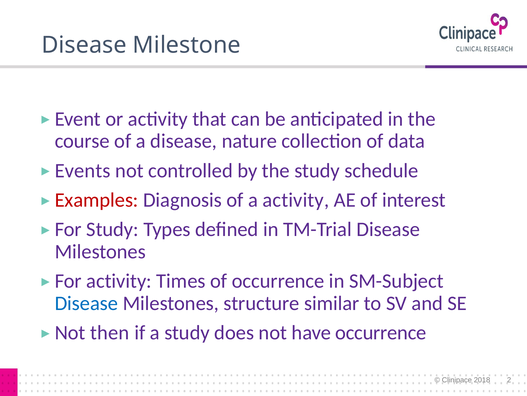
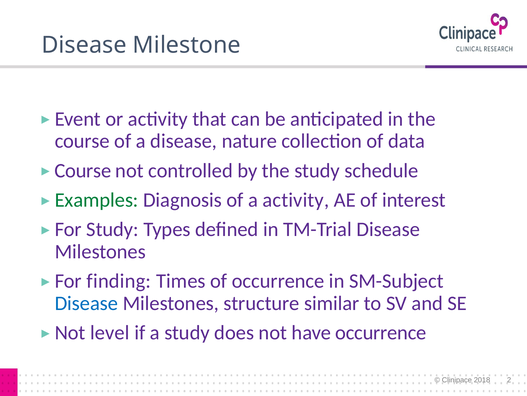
Events at (83, 170): Events -> Course
Examples colour: red -> green
For activity: activity -> finding
then: then -> level
